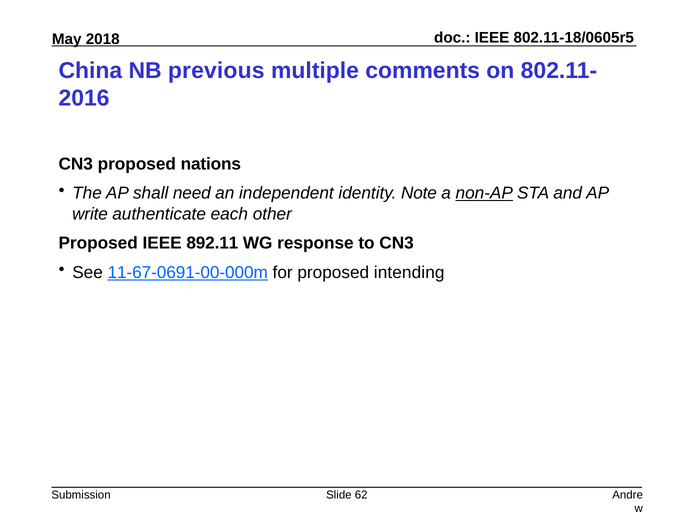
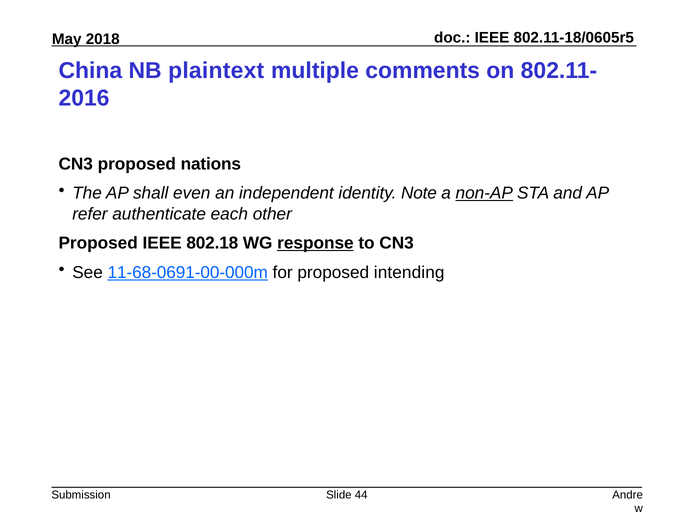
previous: previous -> plaintext
need: need -> even
write: write -> refer
892.11: 892.11 -> 802.18
response underline: none -> present
11-67-0691-00-000m: 11-67-0691-00-000m -> 11-68-0691-00-000m
62: 62 -> 44
